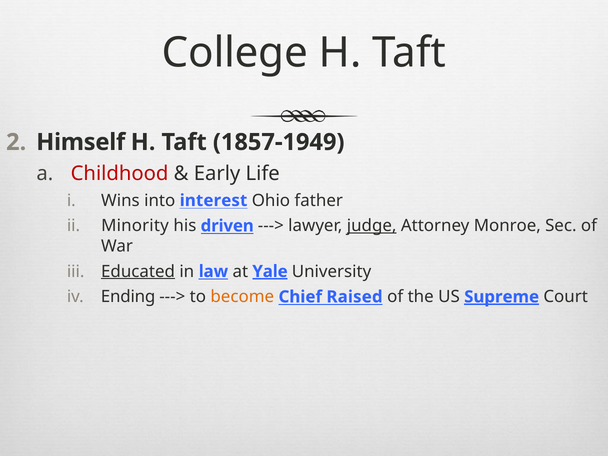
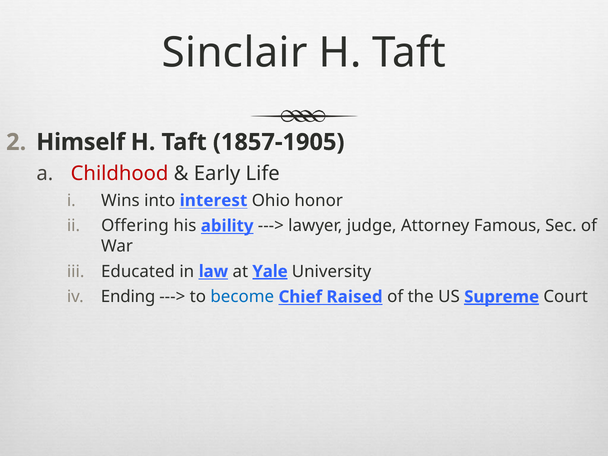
College: College -> Sinclair
1857-1949: 1857-1949 -> 1857-1905
father: father -> honor
Minority: Minority -> Offering
driven: driven -> ability
judge underline: present -> none
Monroe: Monroe -> Famous
Educated underline: present -> none
become colour: orange -> blue
